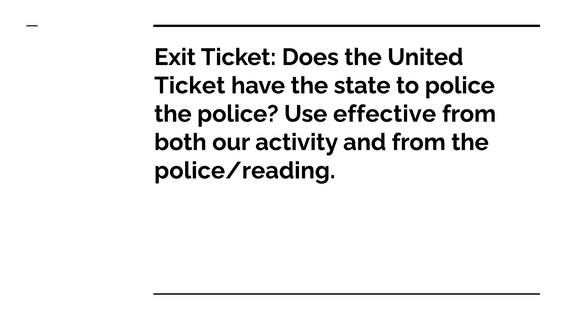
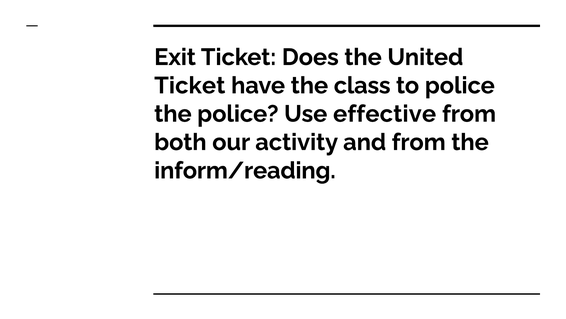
state: state -> class
police/reading: police/reading -> inform/reading
